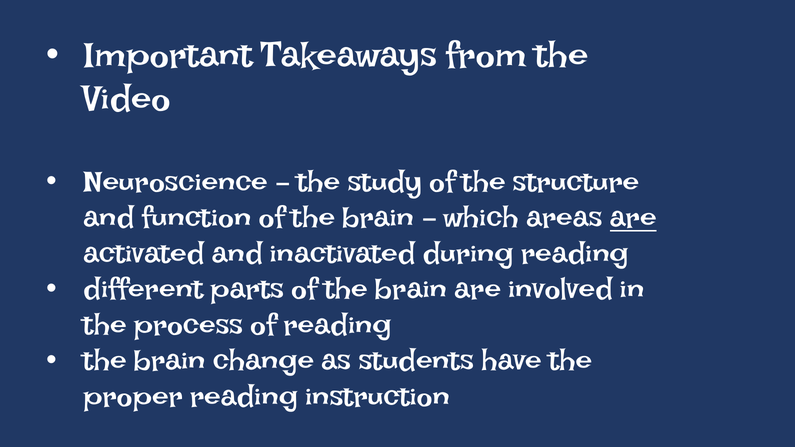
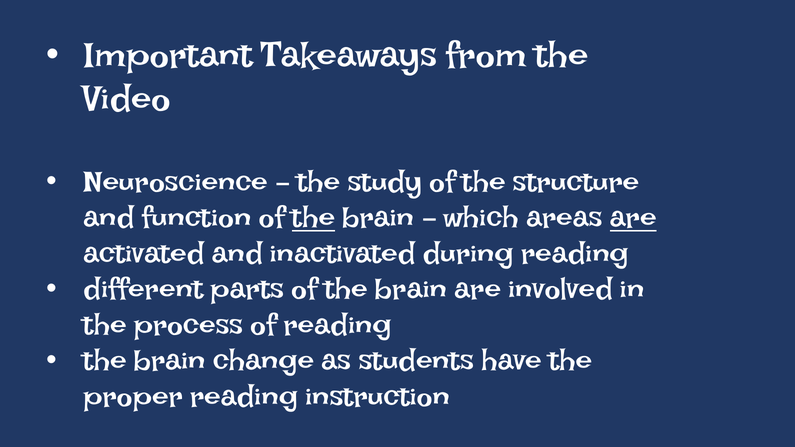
the at (313, 218) underline: none -> present
